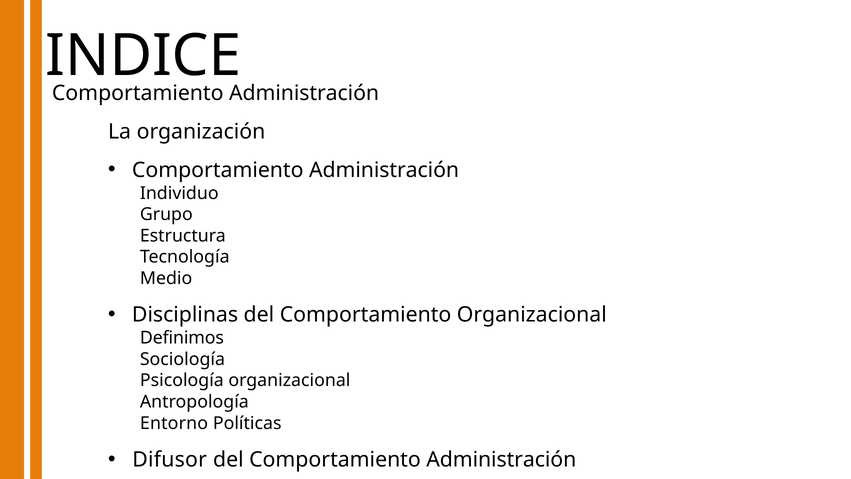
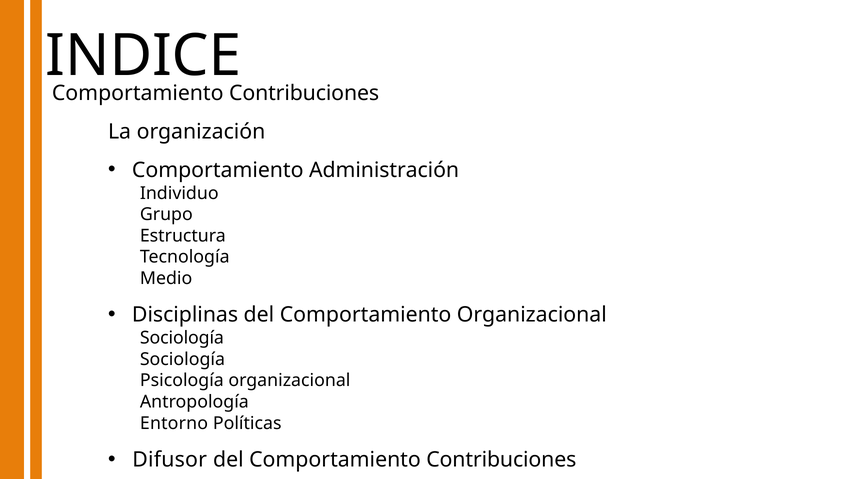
Administración at (304, 93): Administración -> Contribuciones
Definimos at (182, 338): Definimos -> Sociología
del Comportamiento Administración: Administración -> Contribuciones
